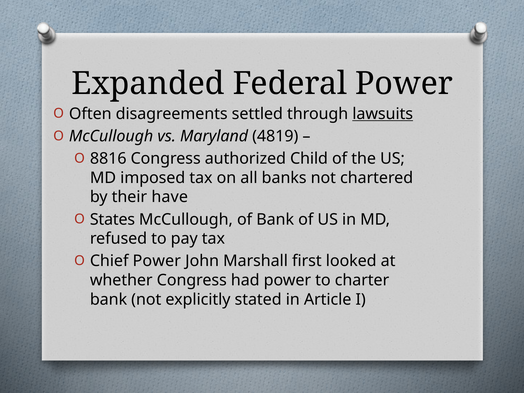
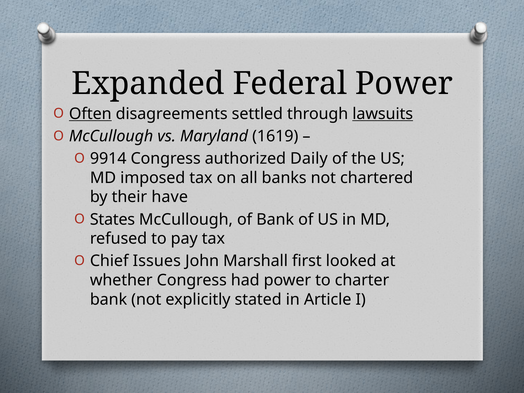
Often underline: none -> present
4819: 4819 -> 1619
8816: 8816 -> 9914
Child: Child -> Daily
Chief Power: Power -> Issues
